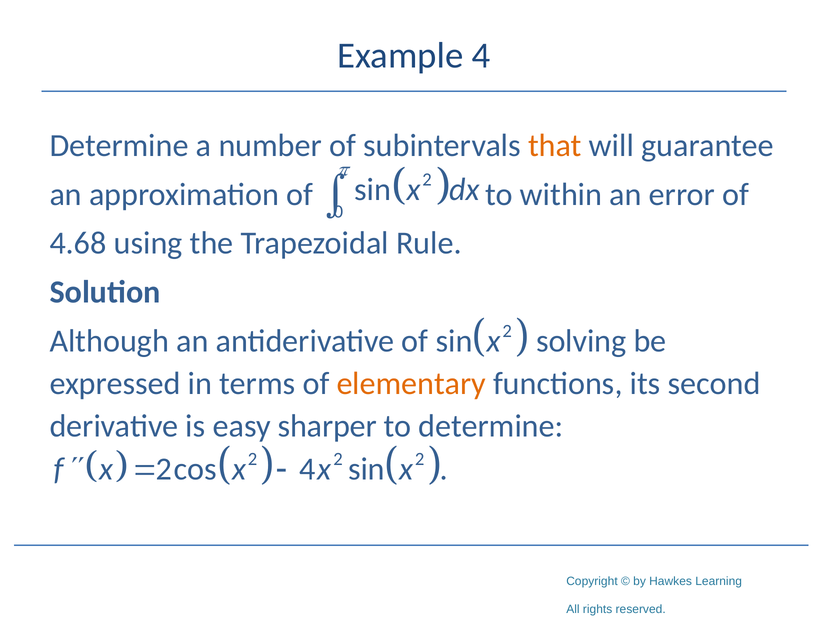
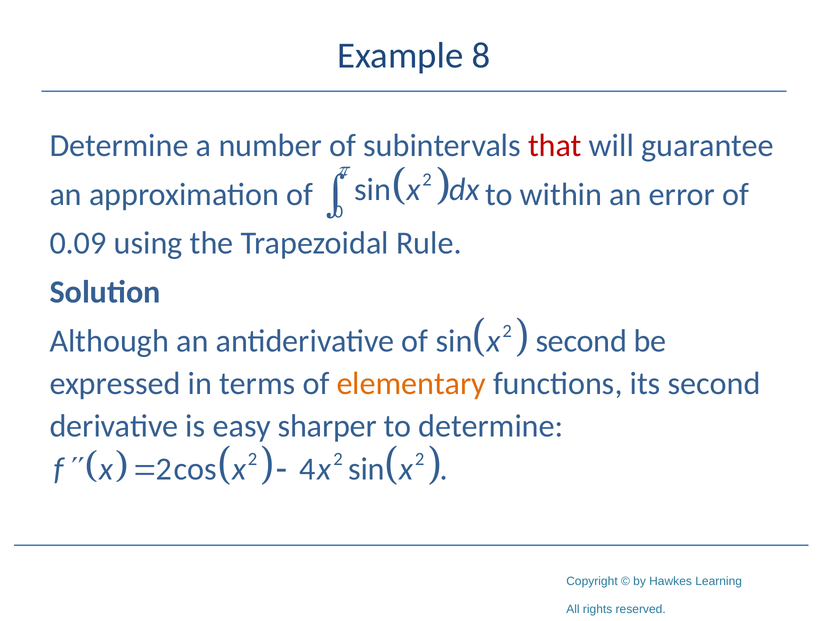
Example 4: 4 -> 8
that colour: orange -> red
4.68: 4.68 -> 0.09
of solving: solving -> second
